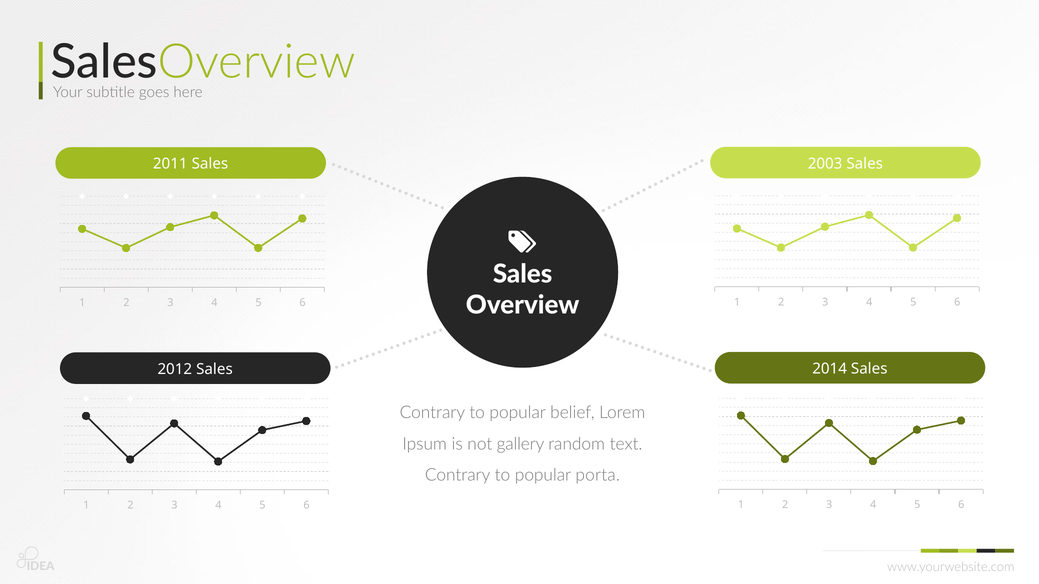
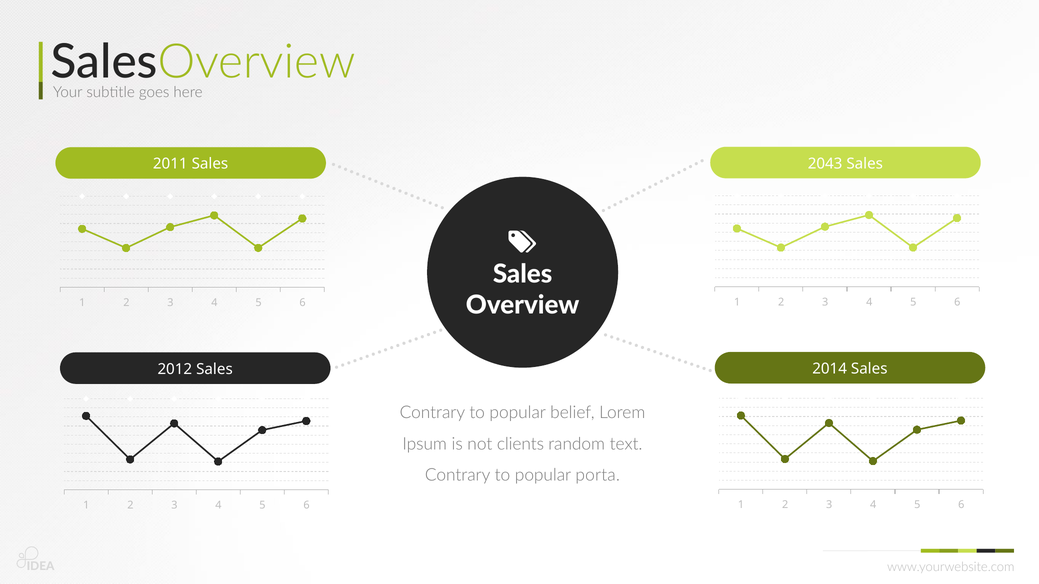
2003: 2003 -> 2043
gallery: gallery -> clients
